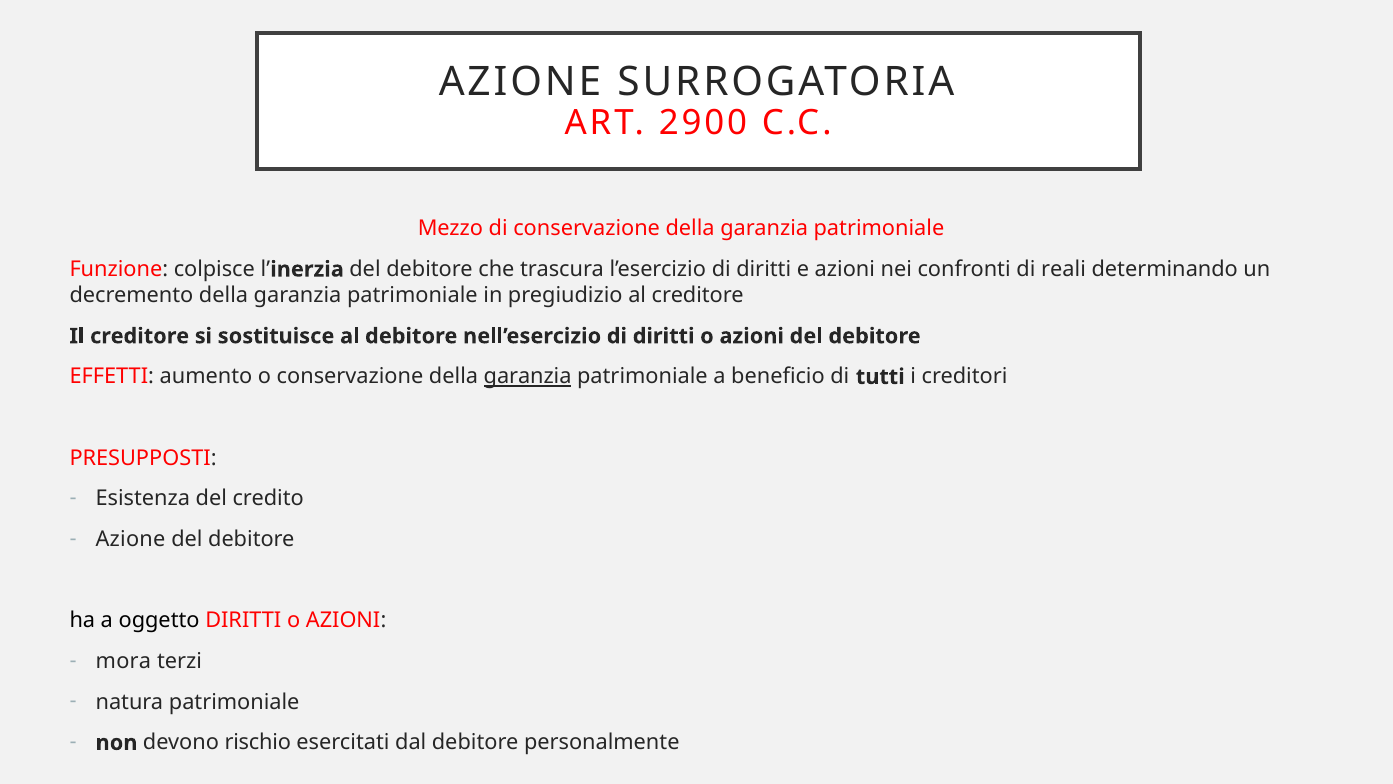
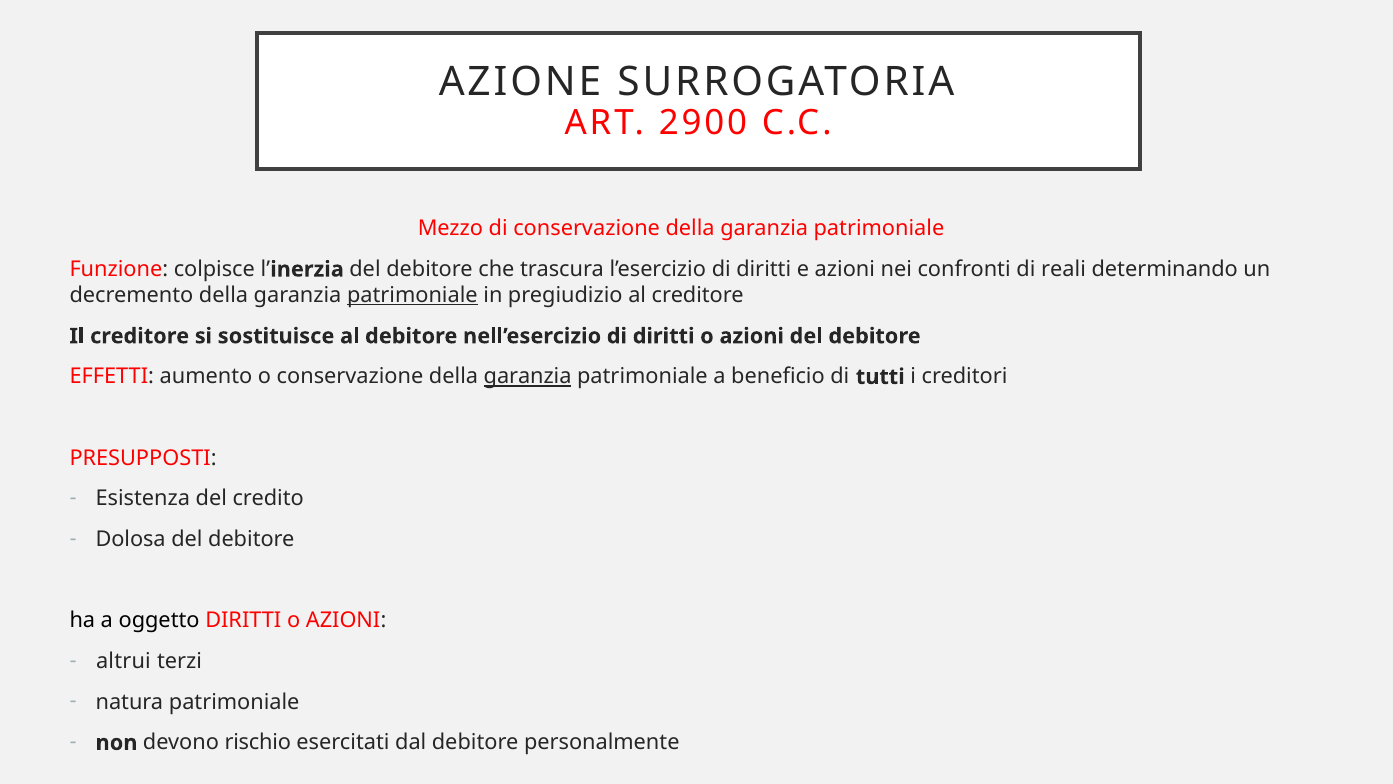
patrimoniale at (412, 295) underline: none -> present
Azione at (130, 539): Azione -> Dolosa
mora: mora -> altrui
